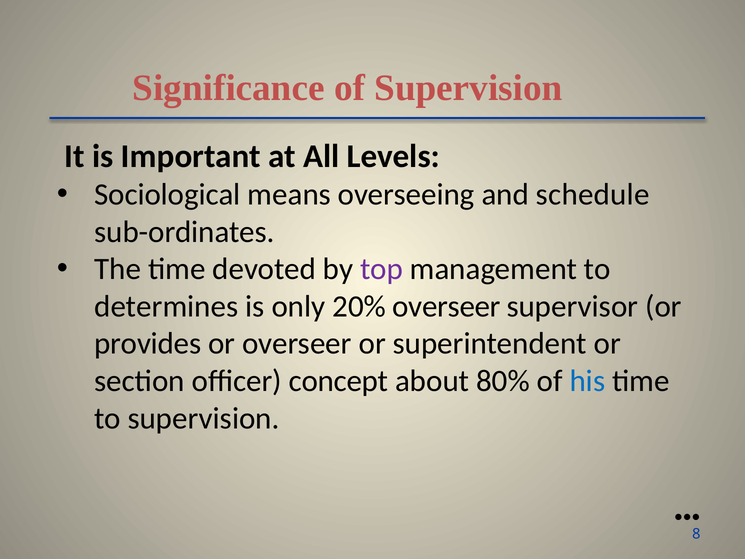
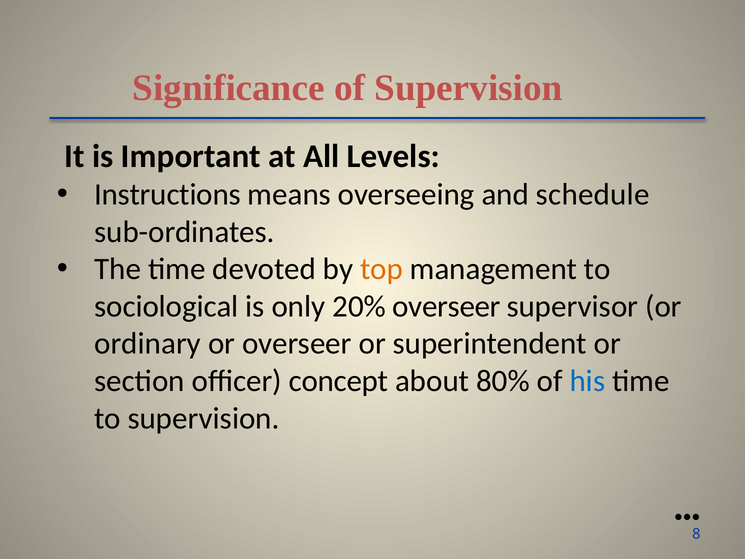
Sociological: Sociological -> Instructions
top colour: purple -> orange
determines: determines -> sociological
provides: provides -> ordinary
